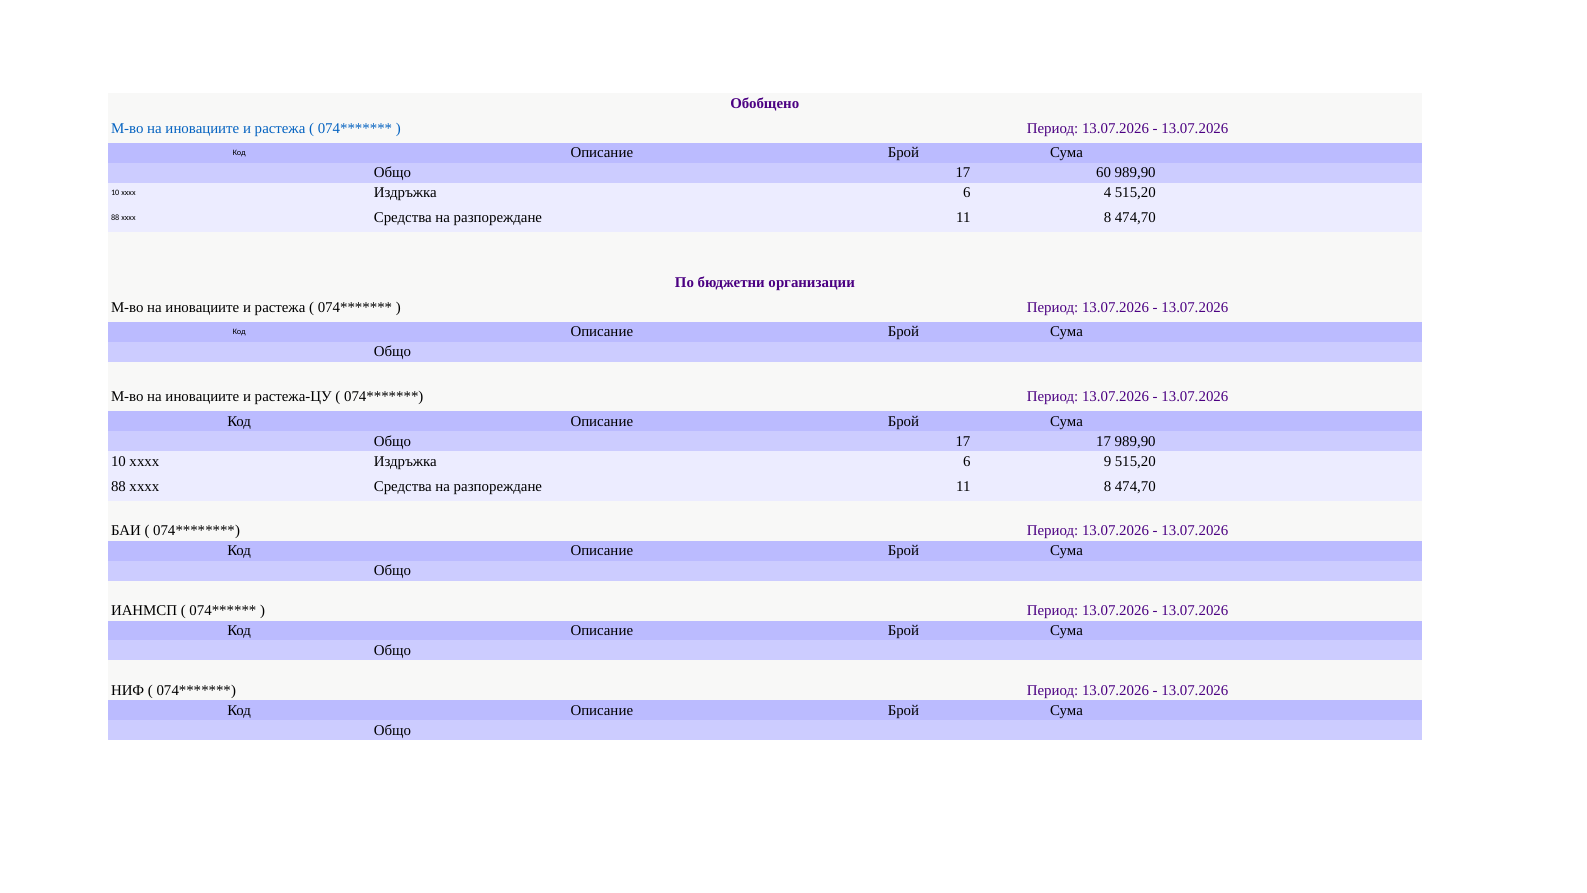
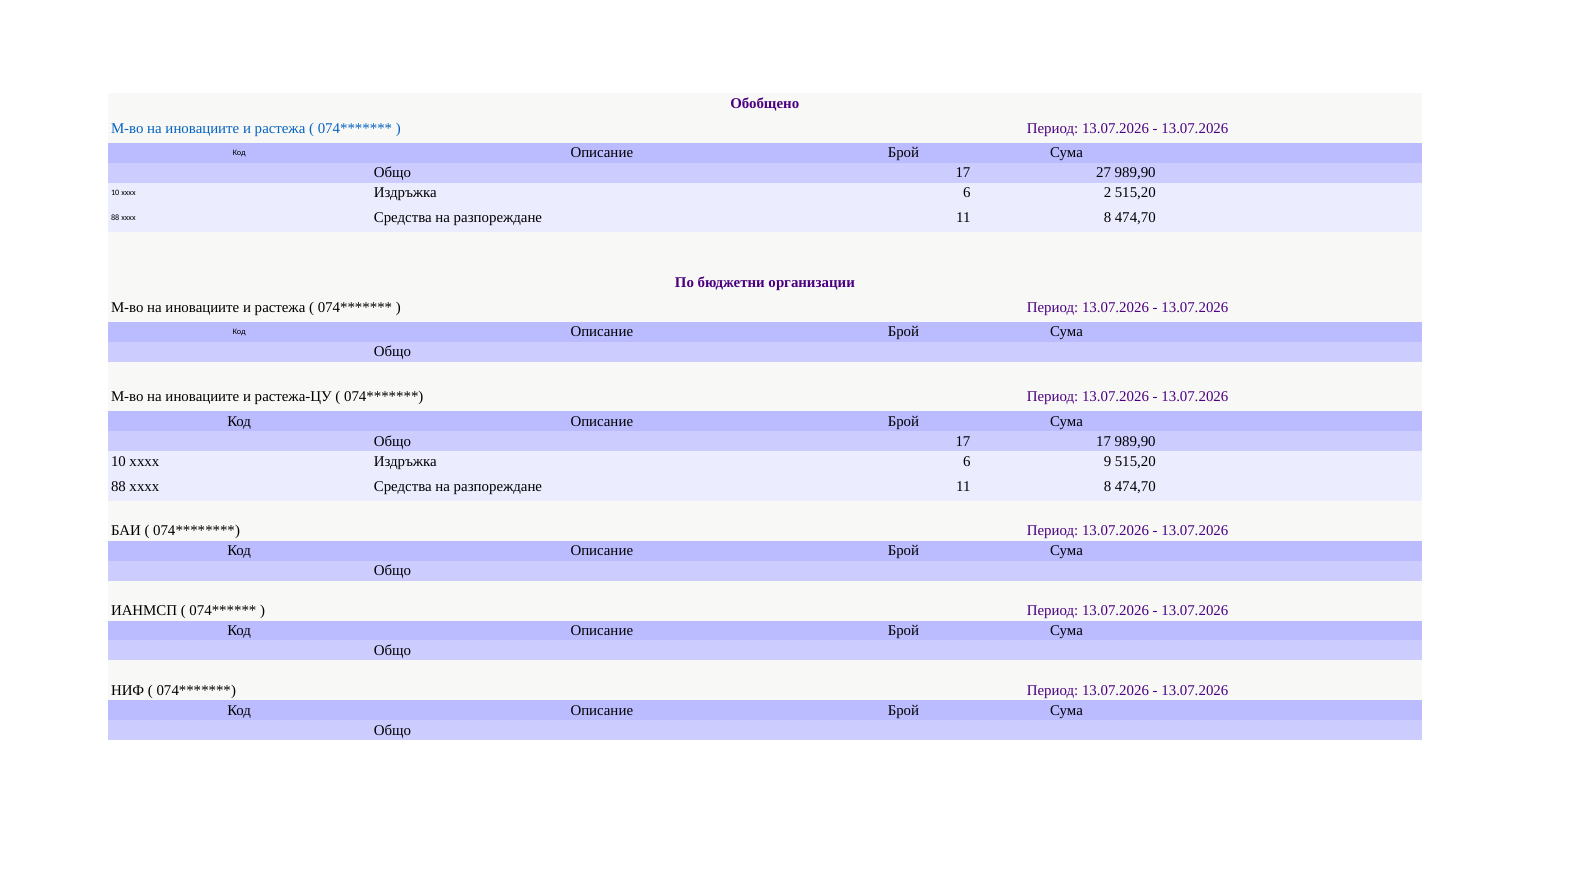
60: 60 -> 27
4: 4 -> 2
